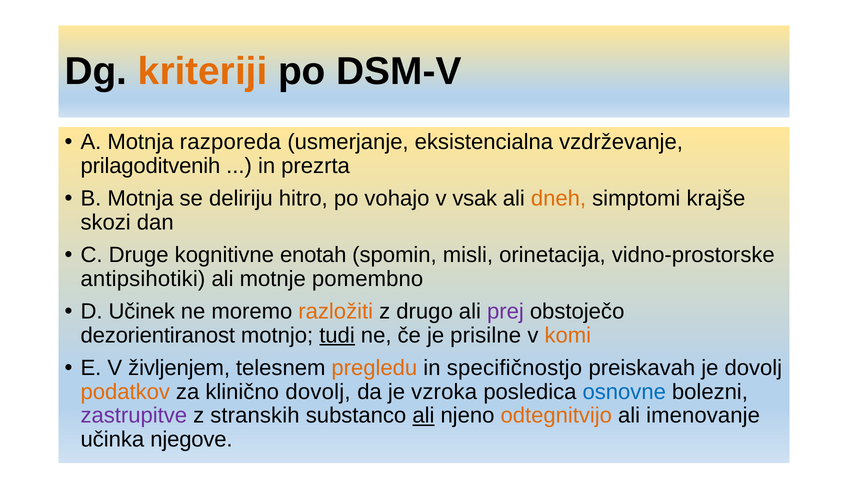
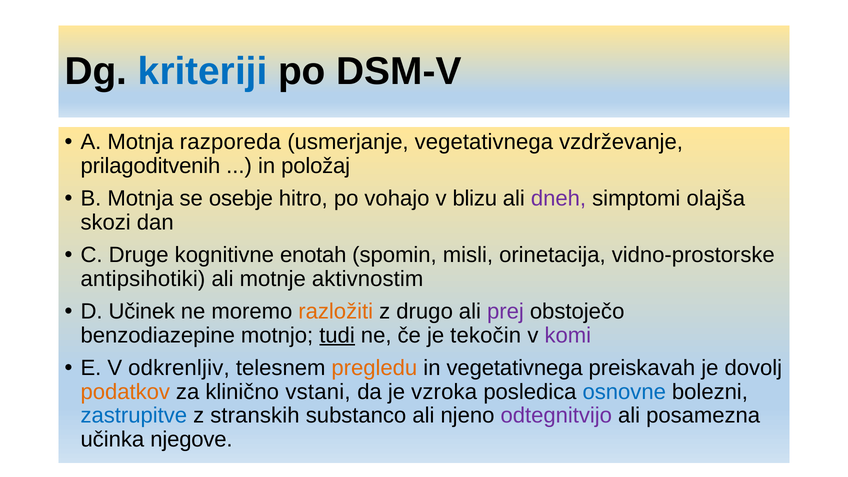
kriteriji colour: orange -> blue
usmerjanje eksistencialna: eksistencialna -> vegetativnega
prezrta: prezrta -> položaj
deliriju: deliriju -> osebje
vsak: vsak -> blizu
dneh colour: orange -> purple
krajše: krajše -> olajša
pomembno: pomembno -> aktivnostim
dezorientiranost: dezorientiranost -> benzodiazepine
prisilne: prisilne -> tekočin
komi colour: orange -> purple
življenjem: življenjem -> odkrenljiv
in specifičnostjo: specifičnostjo -> vegetativnega
klinično dovolj: dovolj -> vstani
zastrupitve colour: purple -> blue
ali at (423, 416) underline: present -> none
odtegnitvijo colour: orange -> purple
imenovanje: imenovanje -> posamezna
